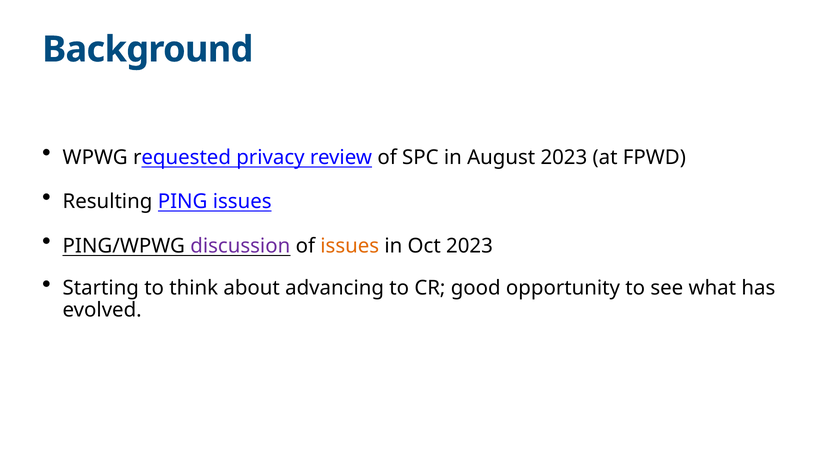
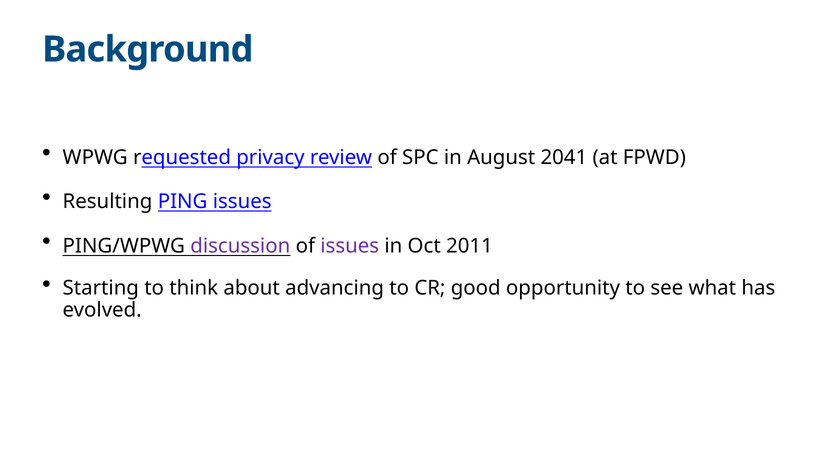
August 2023: 2023 -> 2041
issues at (350, 246) colour: orange -> purple
Oct 2023: 2023 -> 2011
